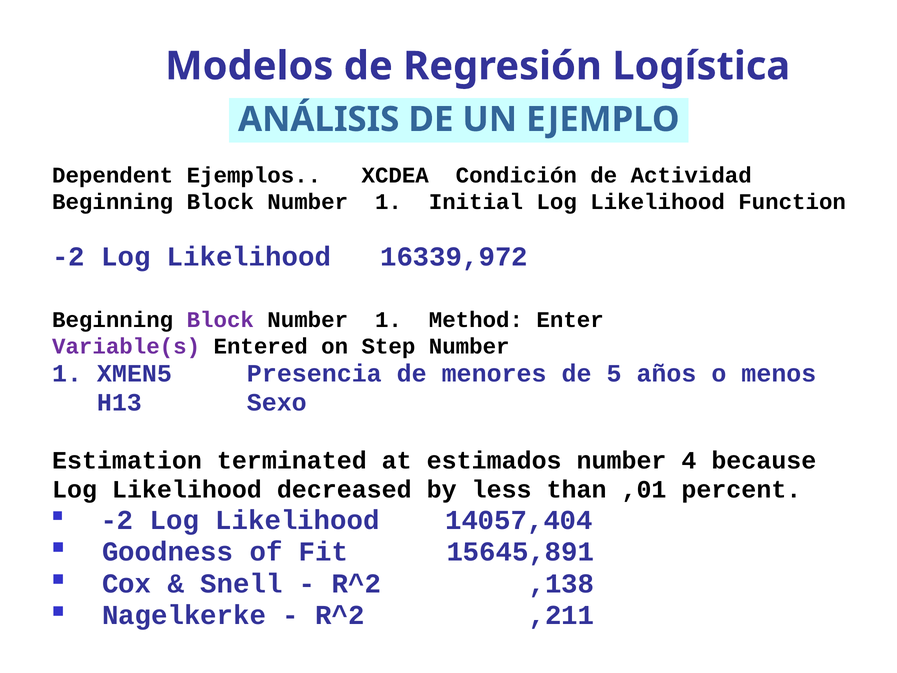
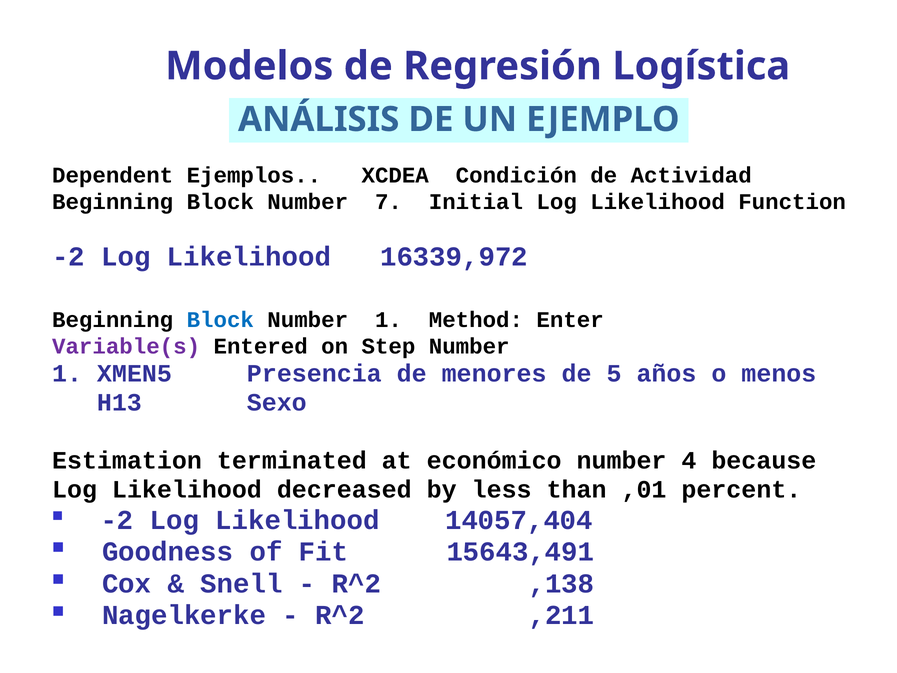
1 at (388, 202): 1 -> 7
Block at (220, 320) colour: purple -> blue
estimados: estimados -> económico
15645,891: 15645,891 -> 15643,491
